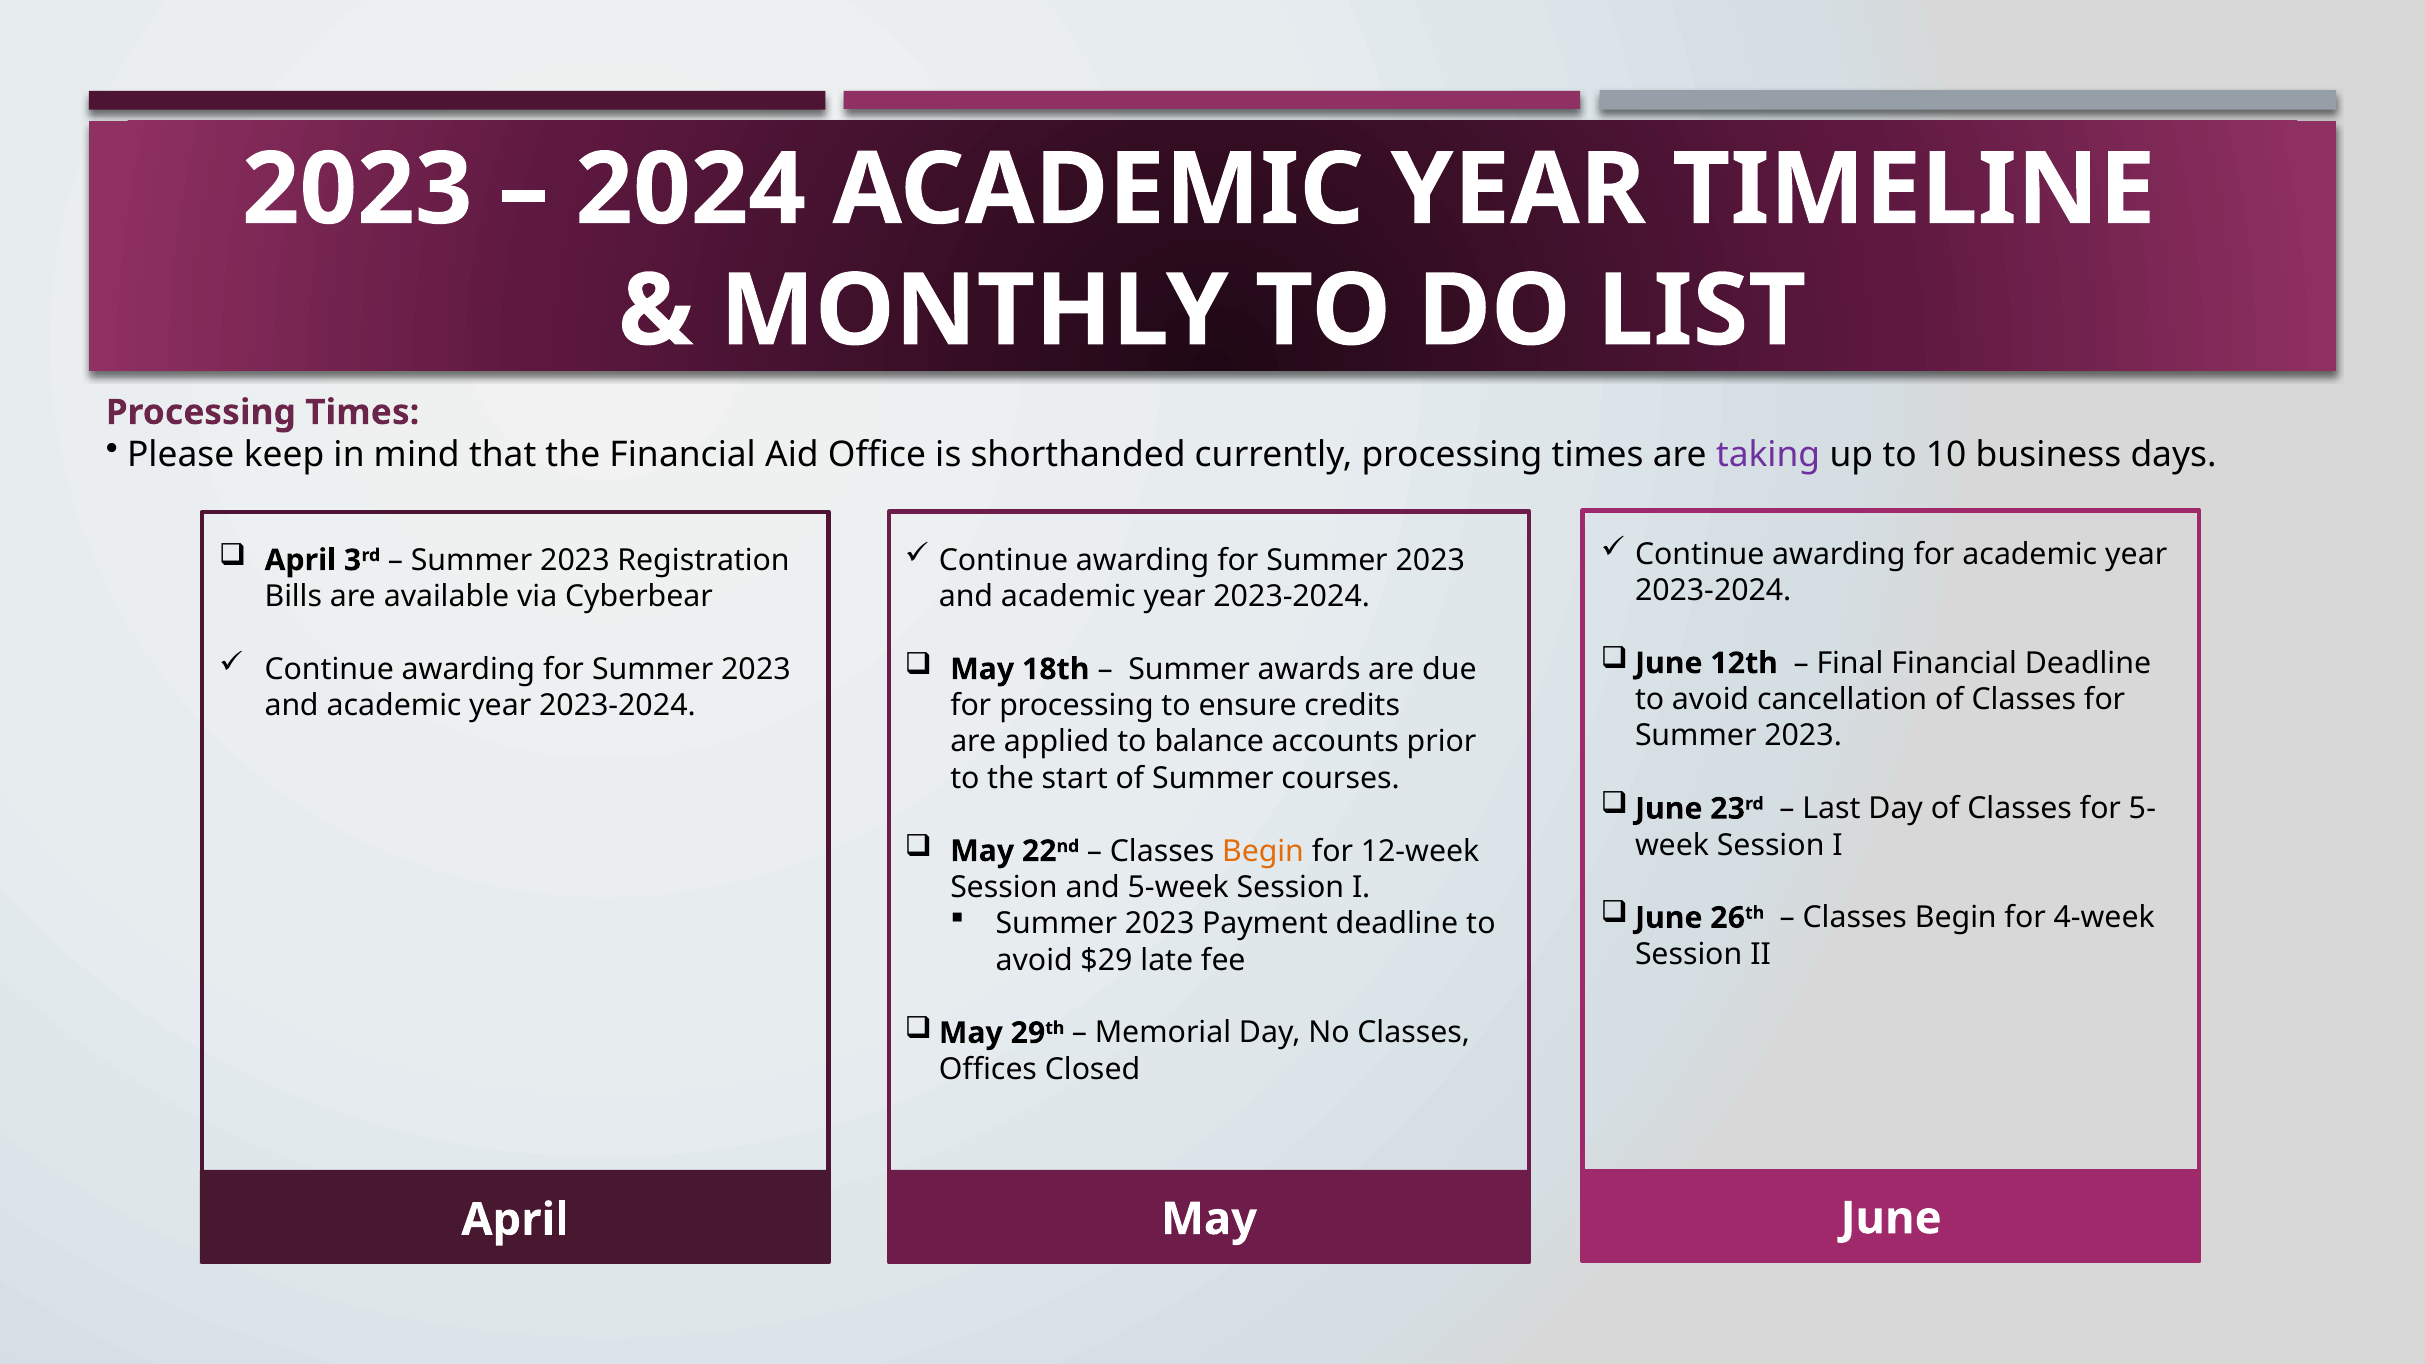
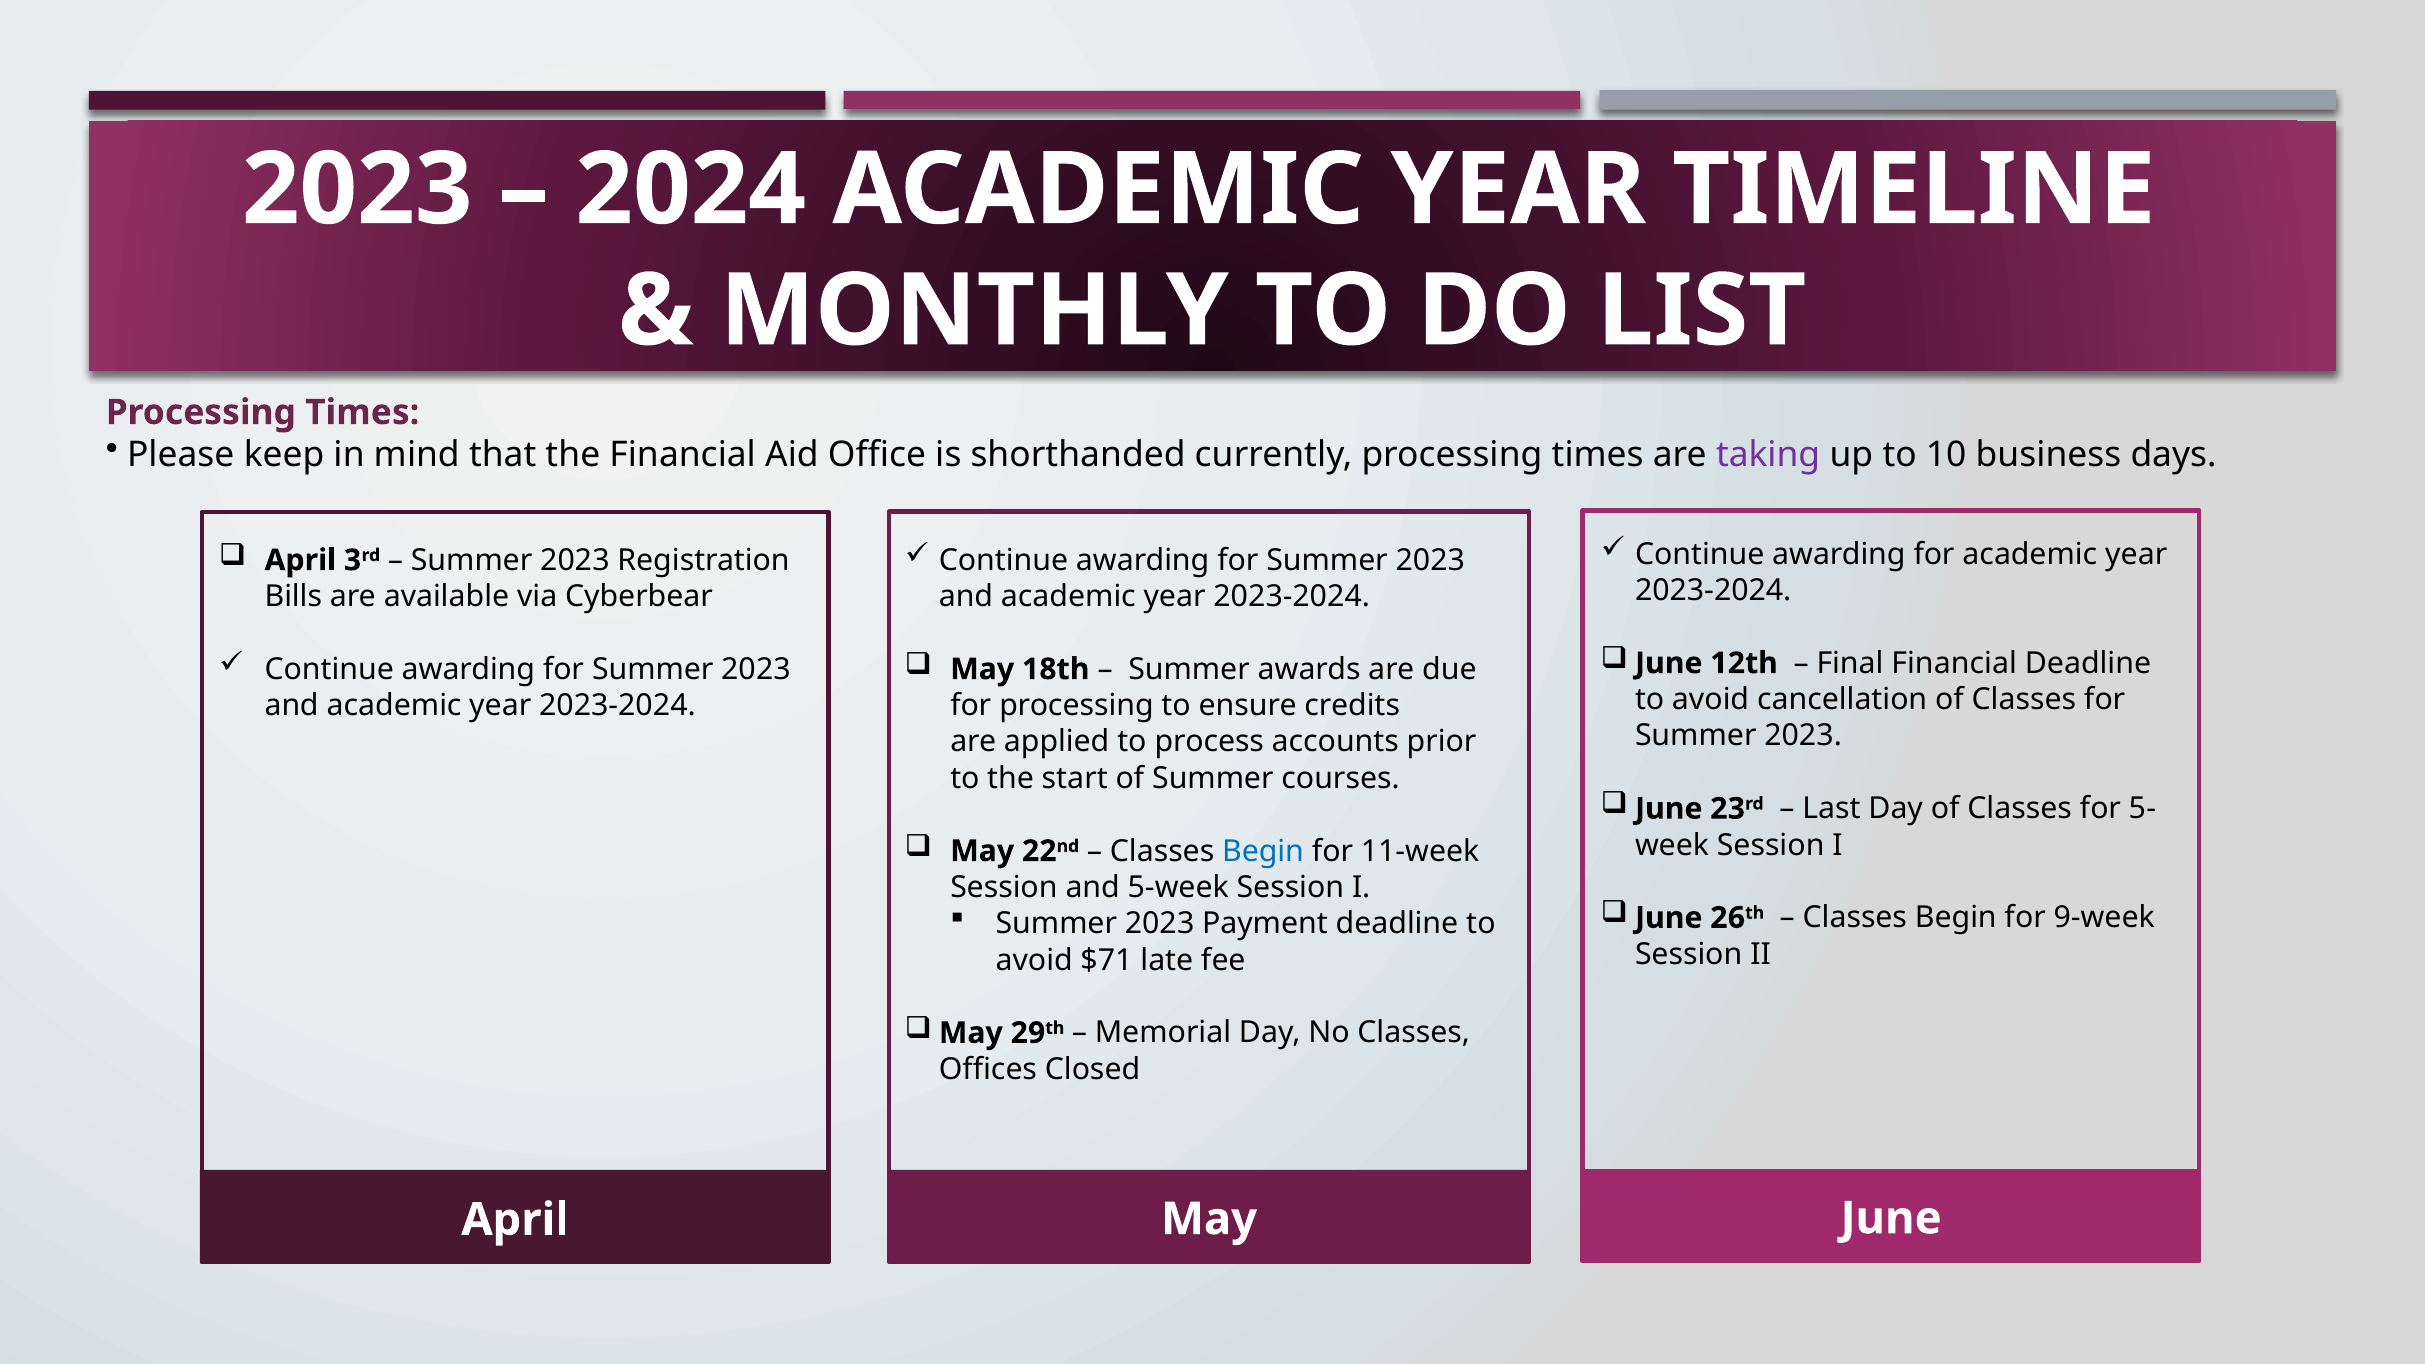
balance: balance -> process
Begin at (1263, 851) colour: orange -> blue
12-week: 12-week -> 11-week
4-week: 4-week -> 9-week
$29: $29 -> $71
